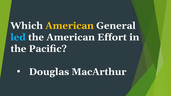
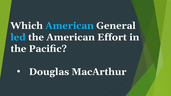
American at (70, 26) colour: yellow -> light blue
